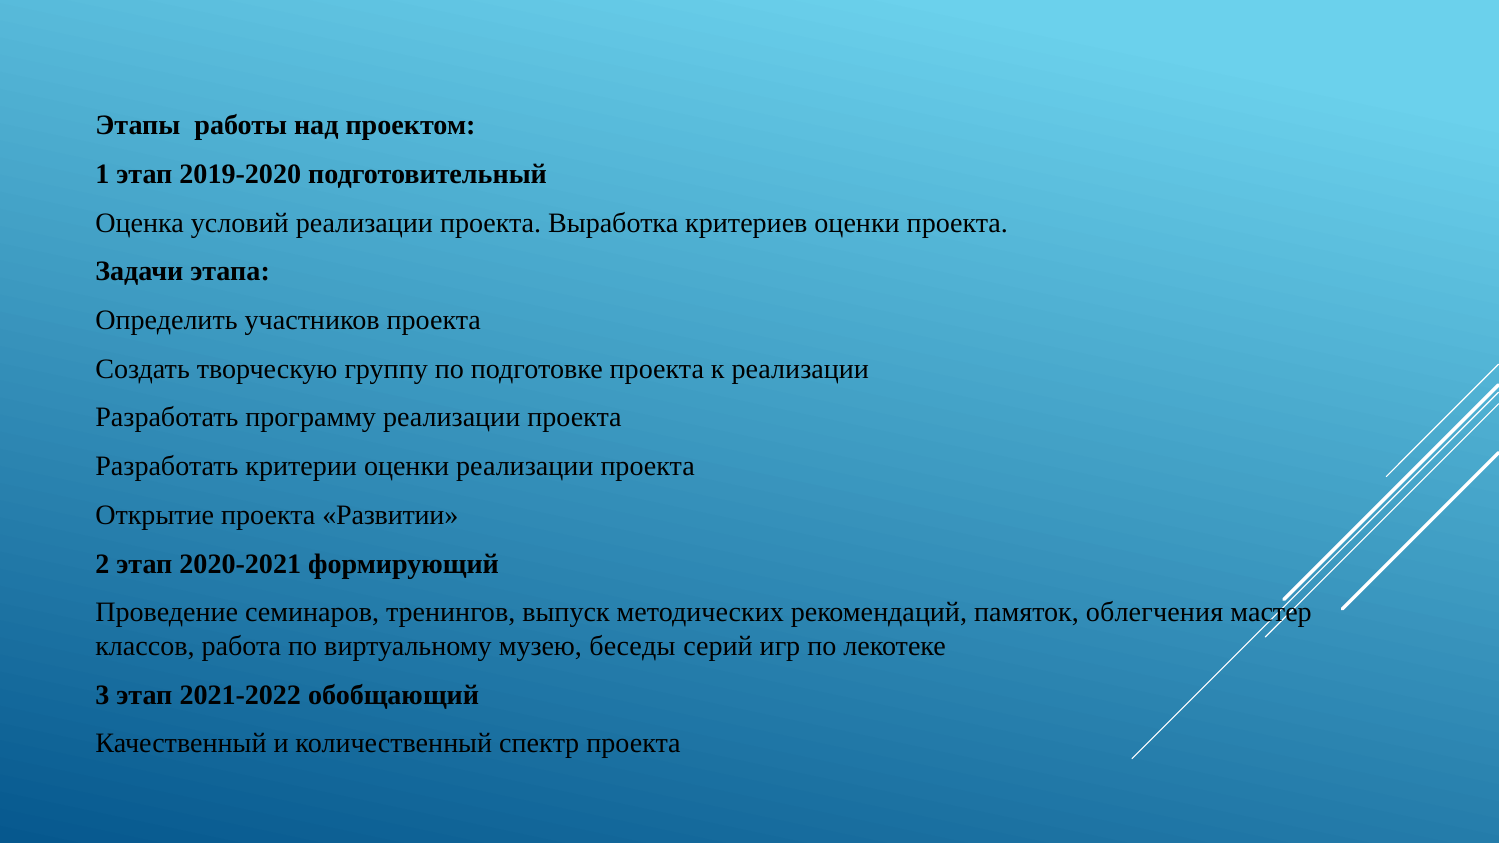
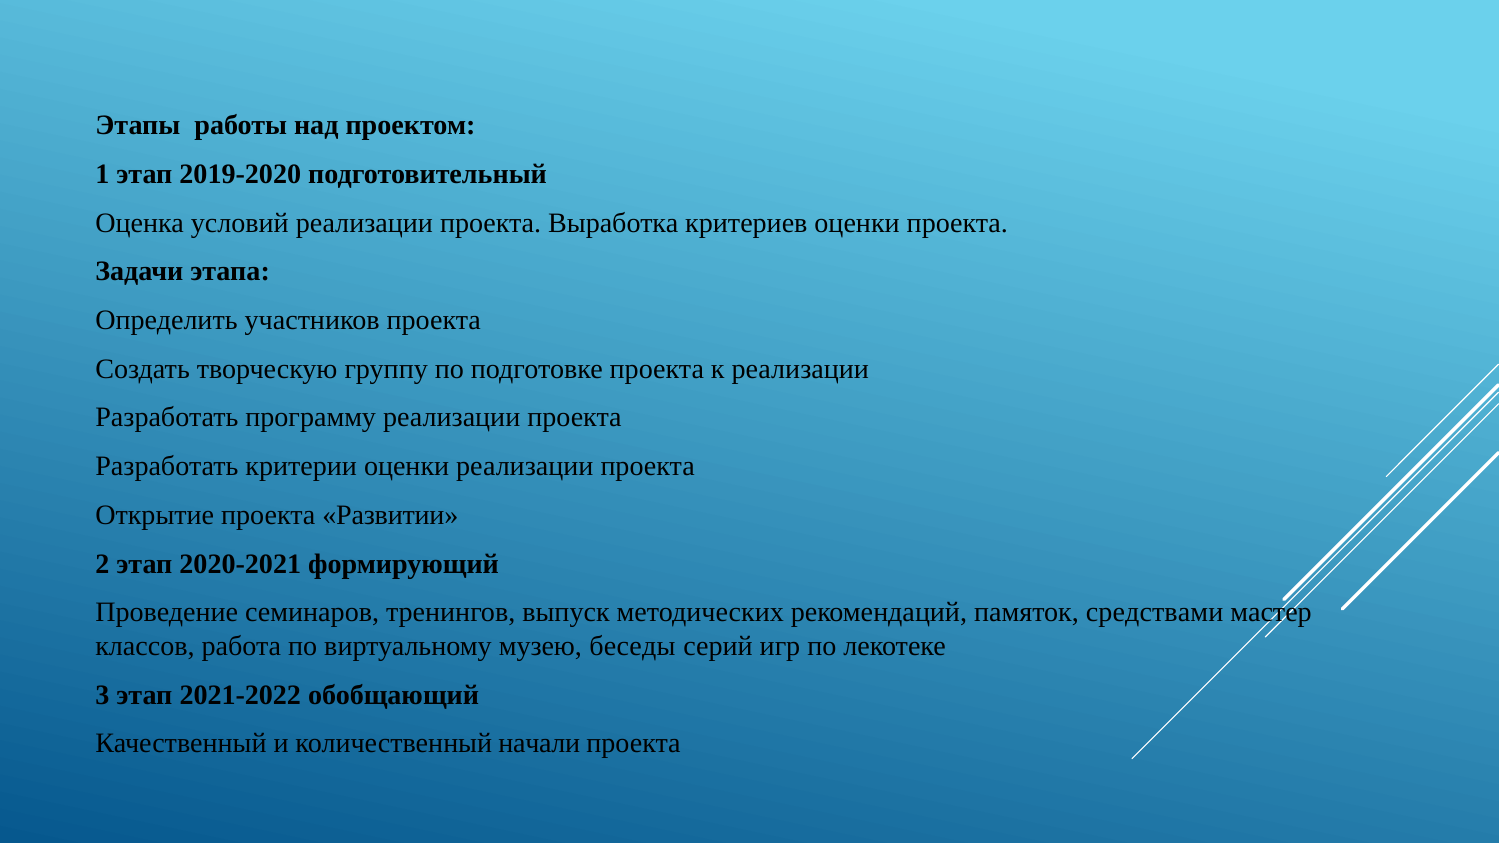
облегчения: облегчения -> средствами
спектр: спектр -> начали
